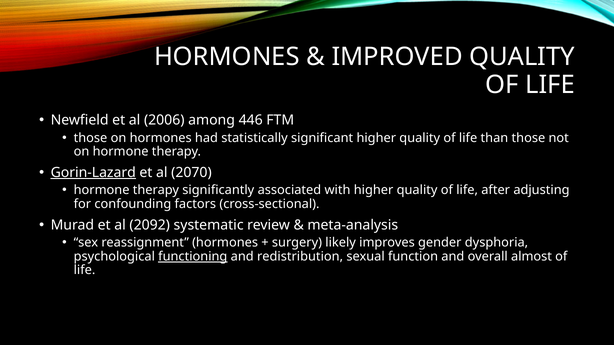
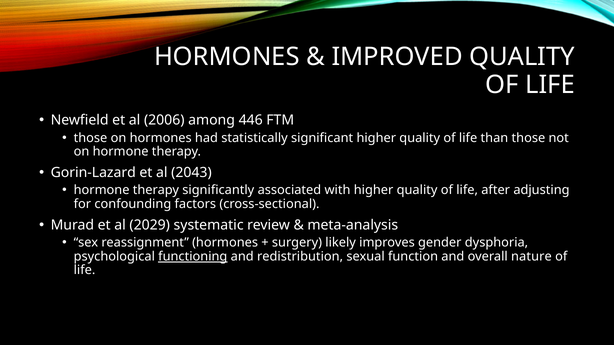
Gorin-Lazard underline: present -> none
2070: 2070 -> 2043
2092: 2092 -> 2029
almost: almost -> nature
